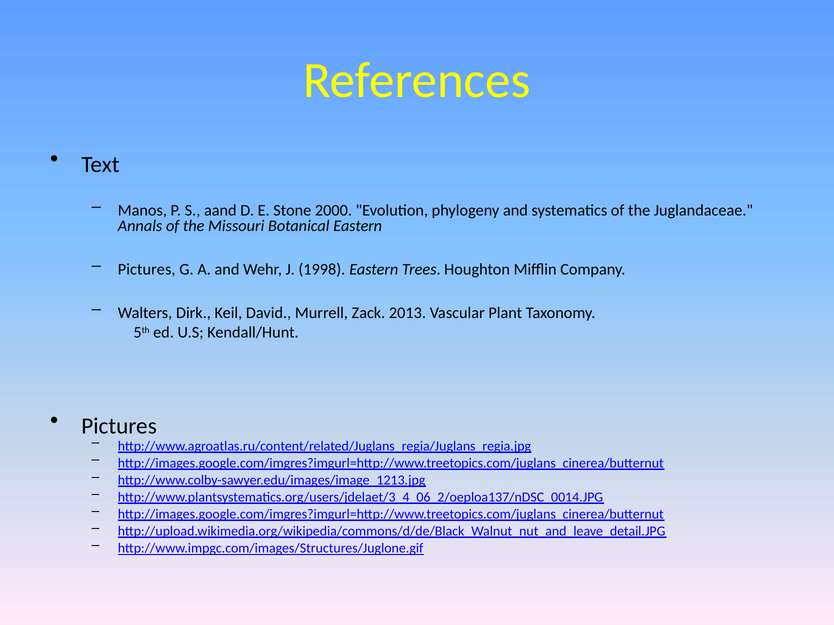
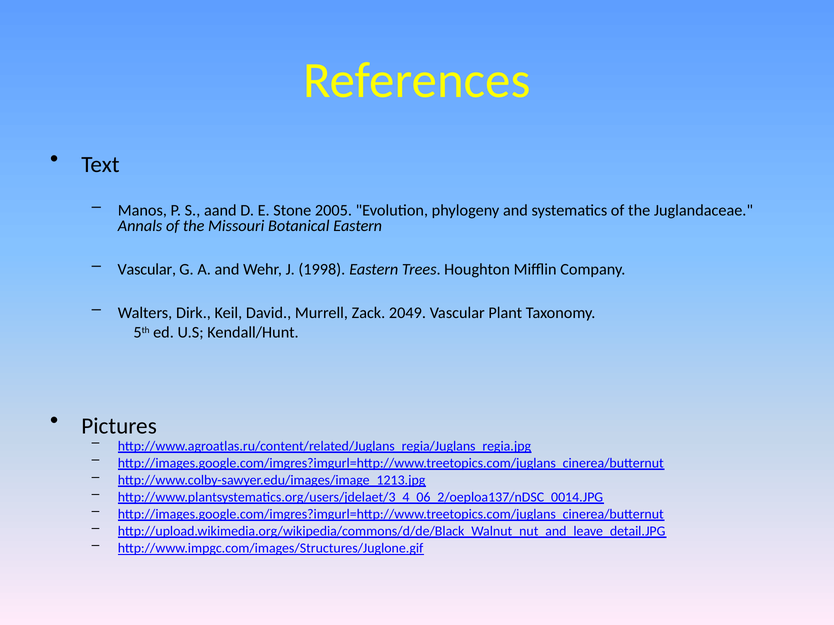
2000: 2000 -> 2005
Pictures at (147, 270): Pictures -> Vascular
2013: 2013 -> 2049
